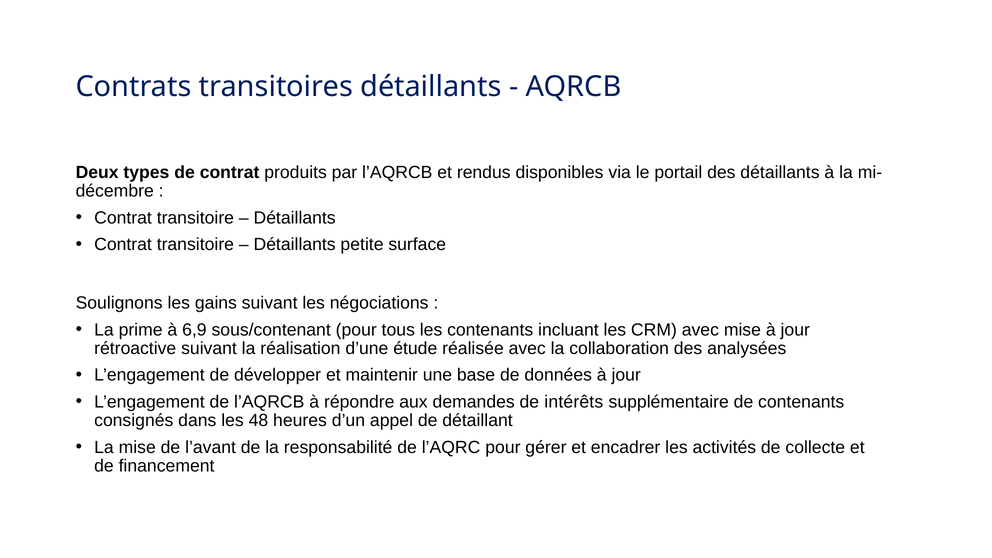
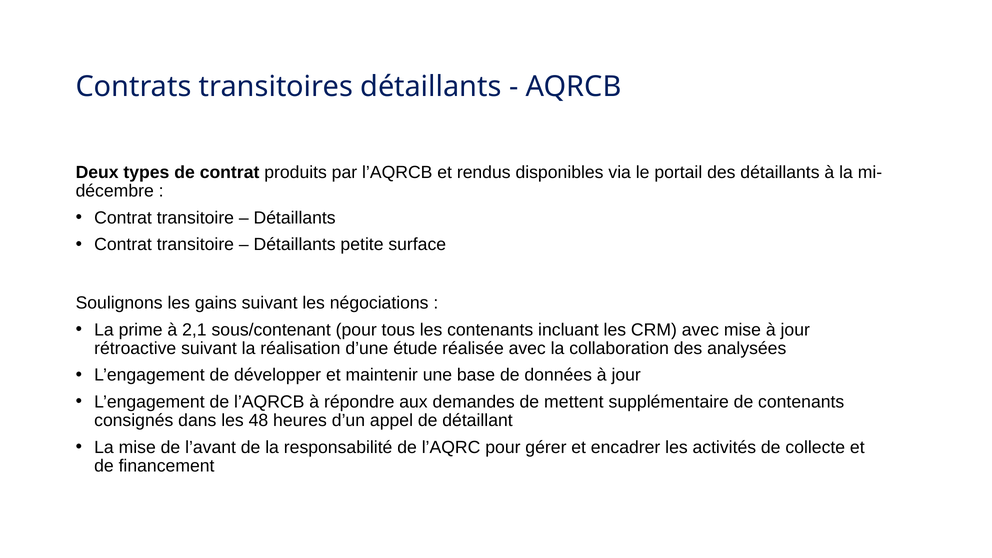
6,9: 6,9 -> 2,1
intérêts: intérêts -> mettent
